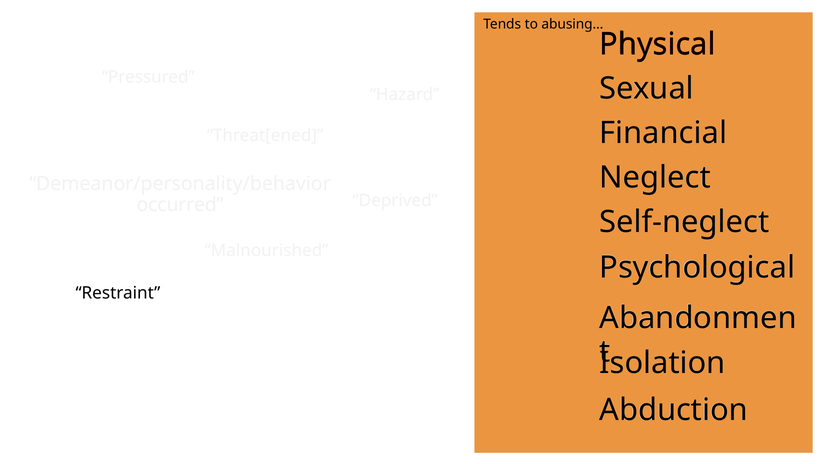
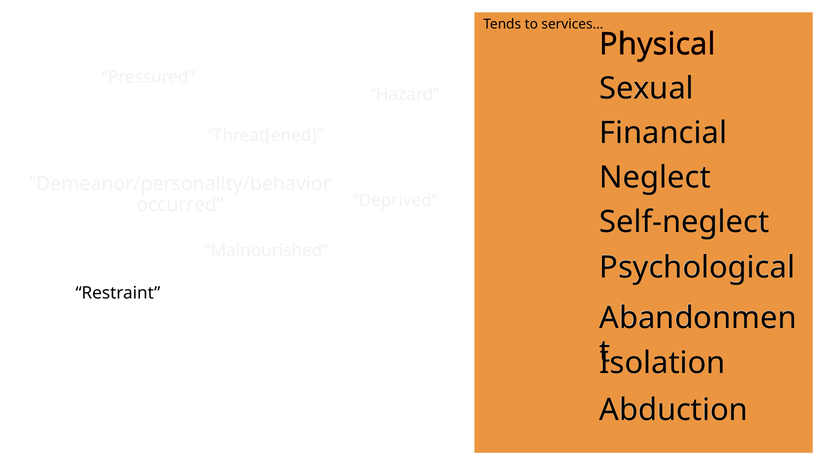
abusing…: abusing… -> services…
